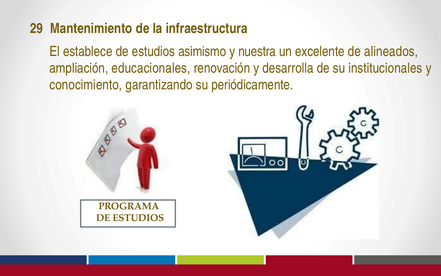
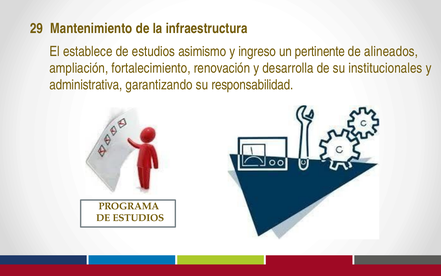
nuestra: nuestra -> ingreso
excelente: excelente -> pertinente
educacionales: educacionales -> fortalecimiento
conocimiento: conocimiento -> administrativa
periódicamente: periódicamente -> responsabilidad
